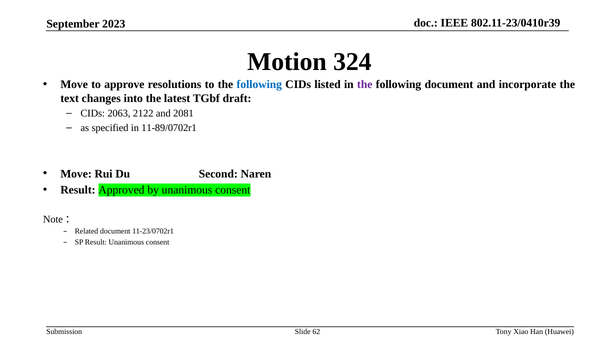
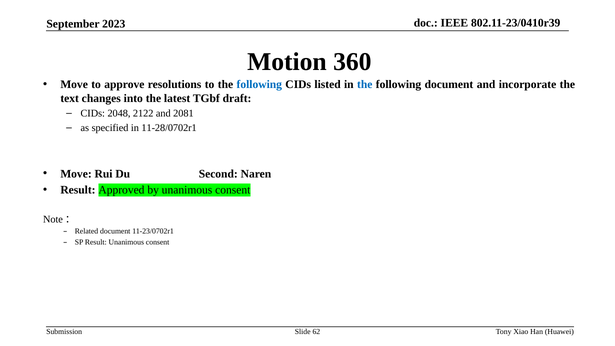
324: 324 -> 360
the at (365, 85) colour: purple -> blue
2063: 2063 -> 2048
11-89/0702r1: 11-89/0702r1 -> 11-28/0702r1
